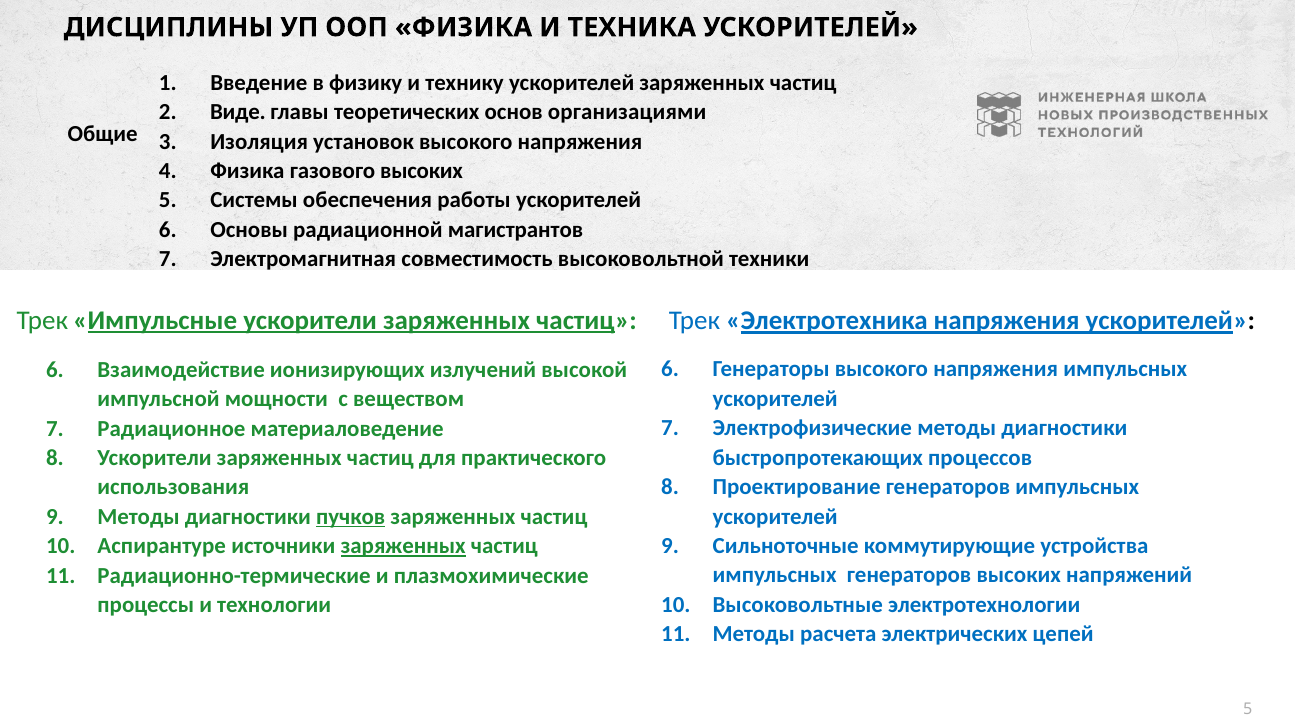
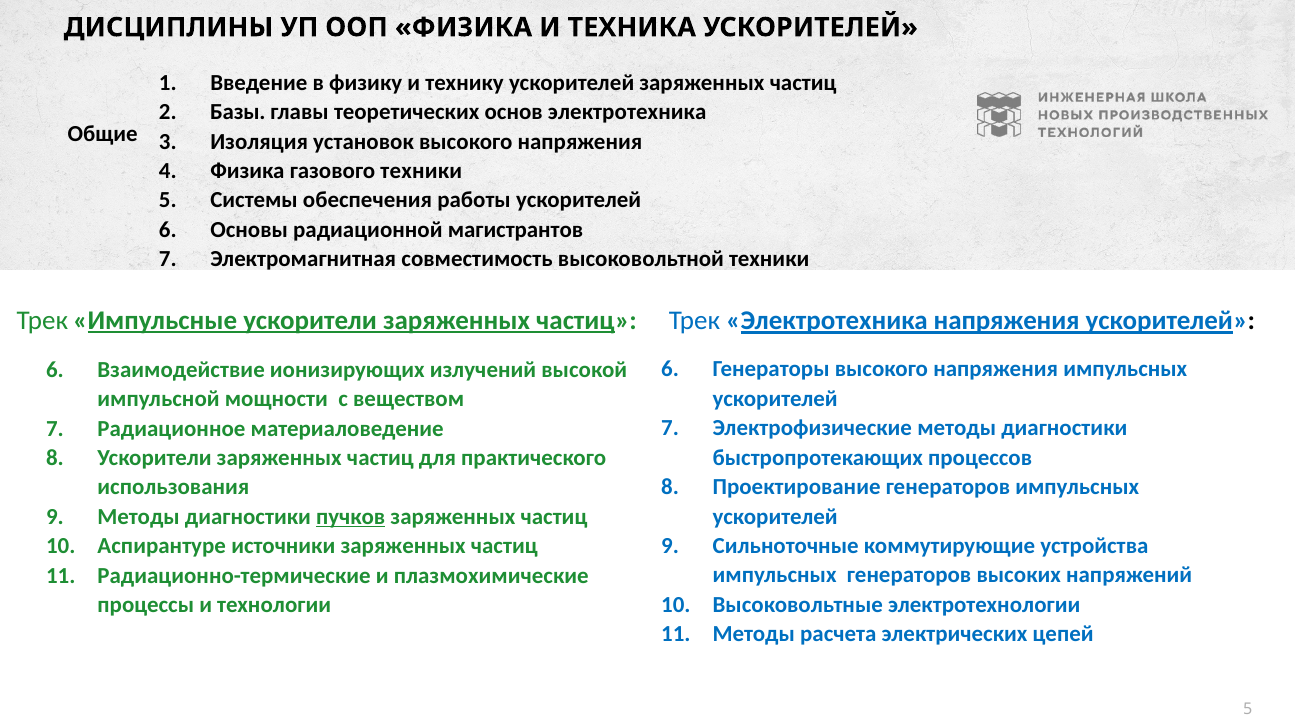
Виде: Виде -> Базы
основ организациями: организациями -> электротехника
газового высоких: высоких -> техники
заряженных at (403, 547) underline: present -> none
